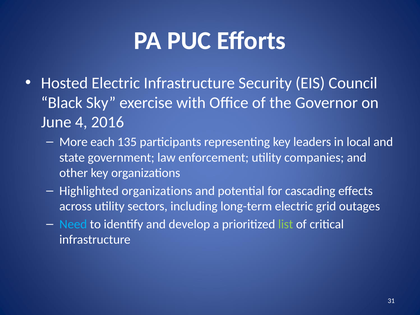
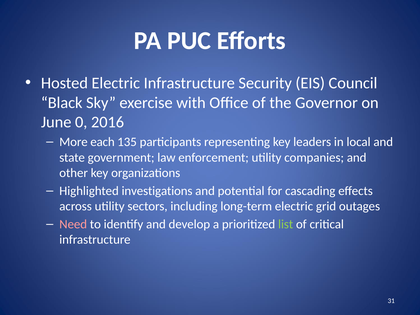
4: 4 -> 0
Highlighted organizations: organizations -> investigations
Need colour: light blue -> pink
